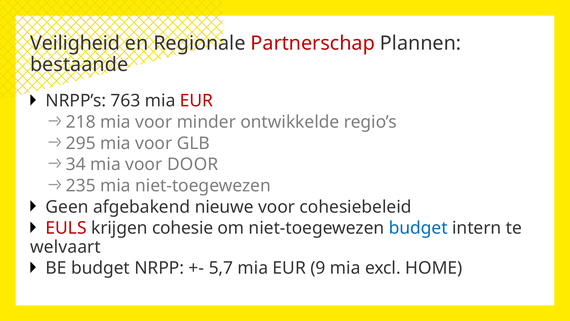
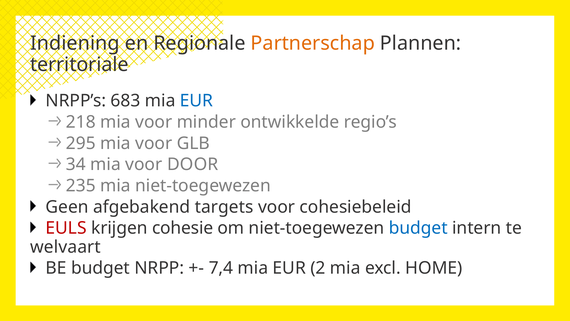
Veiligheid: Veiligheid -> Indiening
Partnerschap colour: red -> orange
bestaande: bestaande -> territoriale
763: 763 -> 683
EUR at (197, 101) colour: red -> blue
nieuwe: nieuwe -> targets
5,7: 5,7 -> 7,4
9: 9 -> 2
